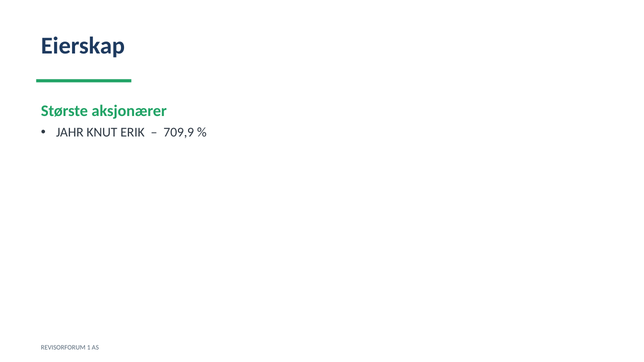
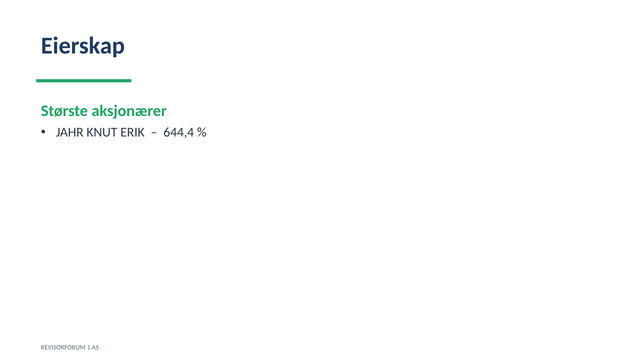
709,9: 709,9 -> 644,4
